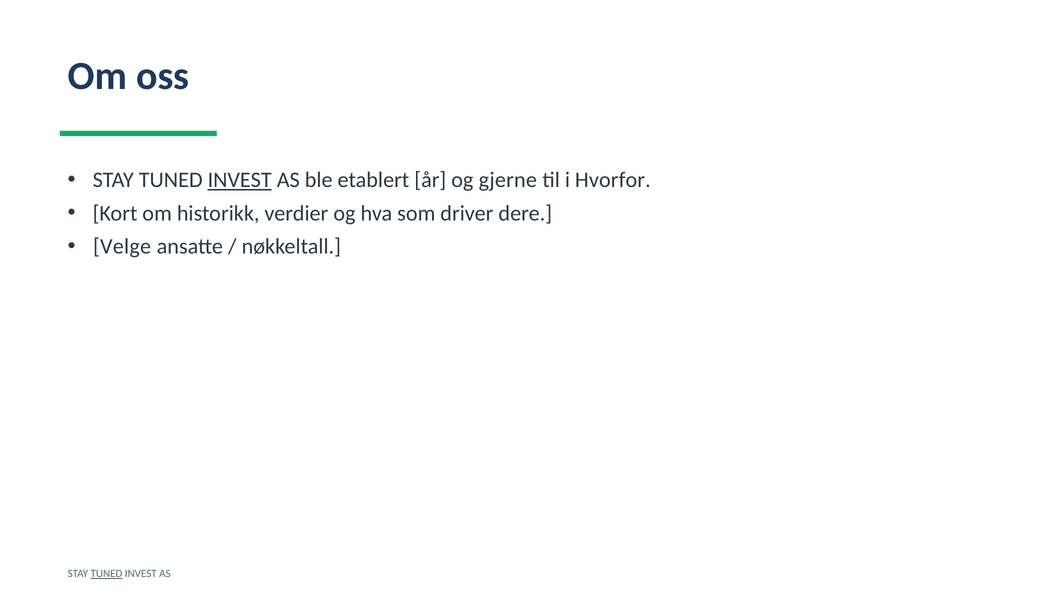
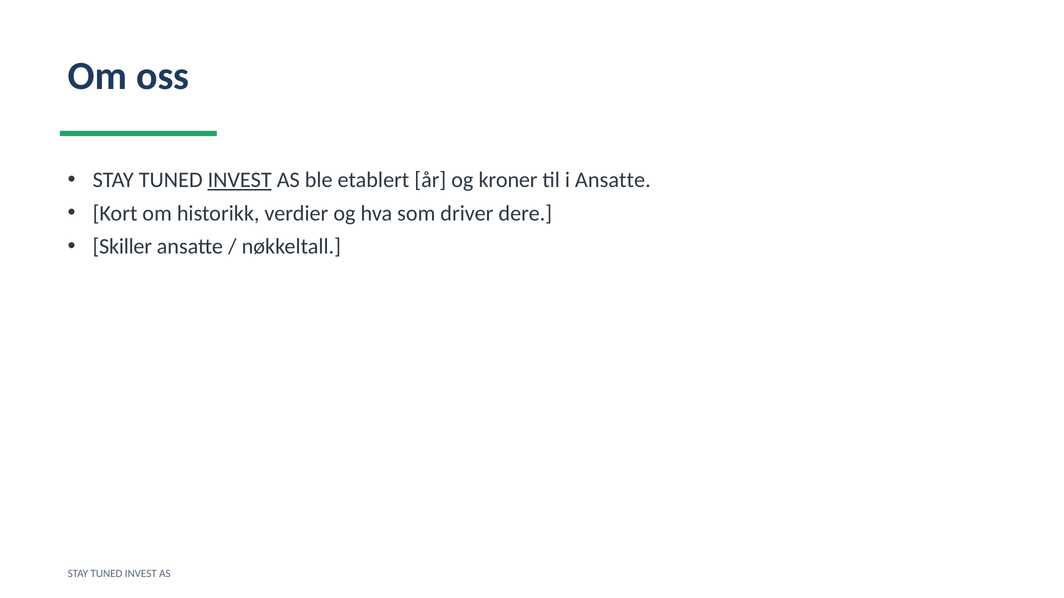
gjerne: gjerne -> kroner
i Hvorfor: Hvorfor -> Ansatte
Velge: Velge -> Skiller
TUNED at (106, 574) underline: present -> none
